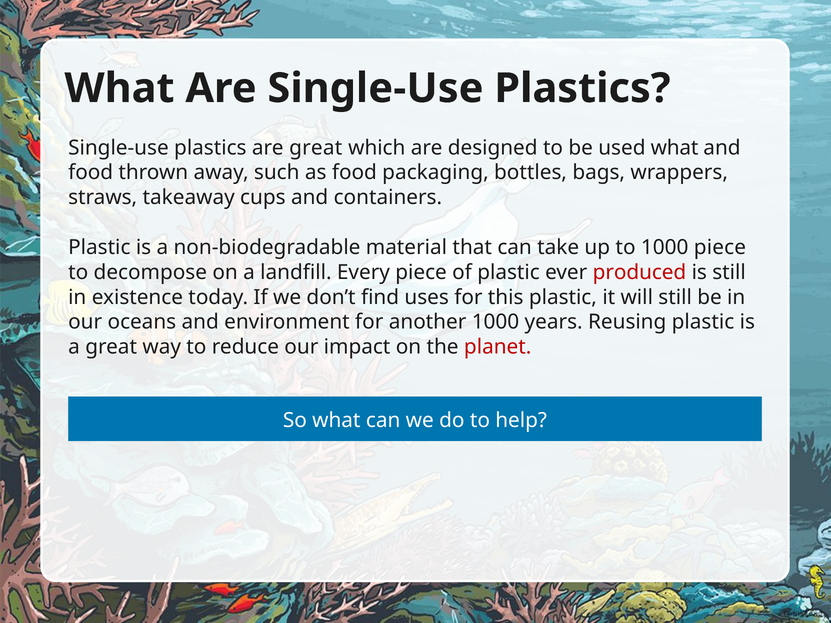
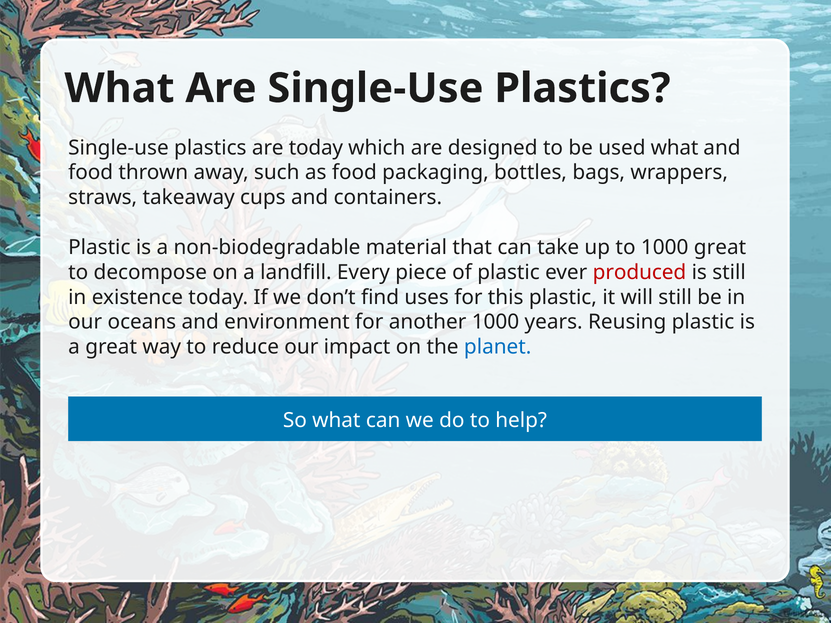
are great: great -> today
1000 piece: piece -> great
planet colour: red -> blue
